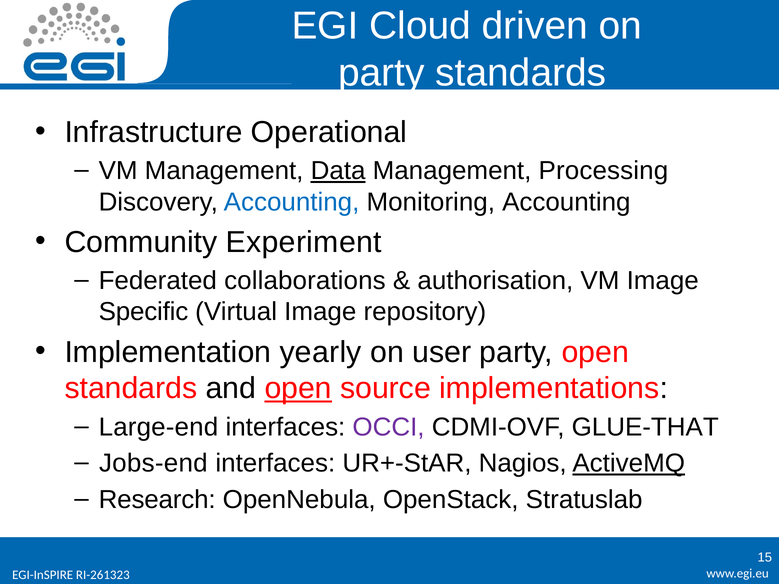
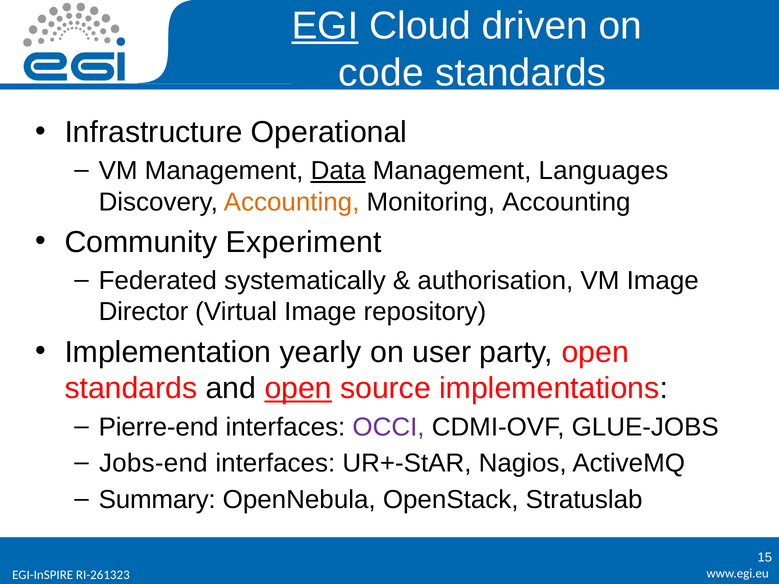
EGI underline: none -> present
party at (381, 73): party -> code
Processing: Processing -> Languages
Accounting at (292, 202) colour: blue -> orange
collaborations: collaborations -> systematically
Specific: Specific -> Director
Large-end: Large-end -> Pierre-end
GLUE-THAT: GLUE-THAT -> GLUE-JOBS
ActiveMQ underline: present -> none
Research: Research -> Summary
